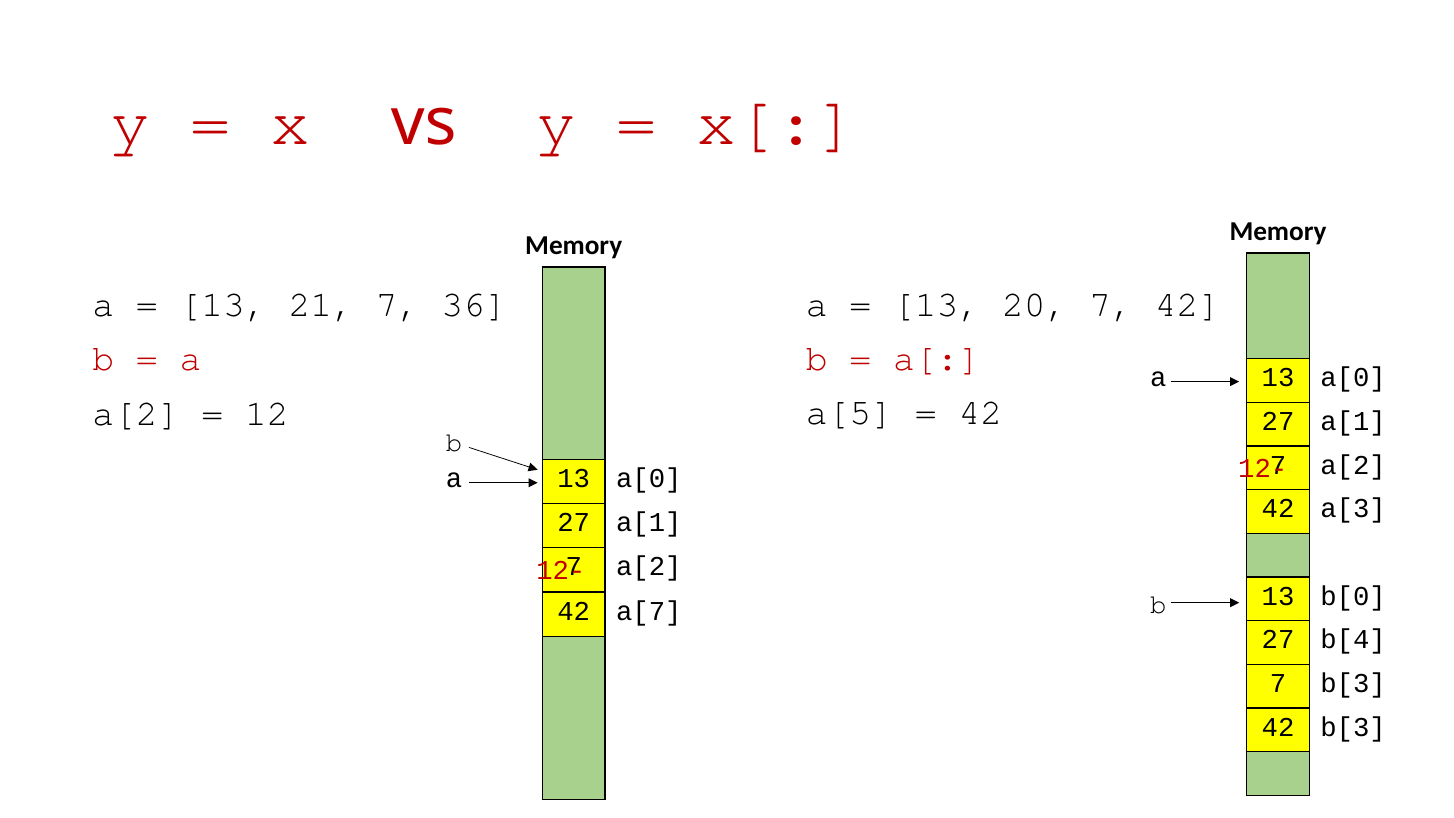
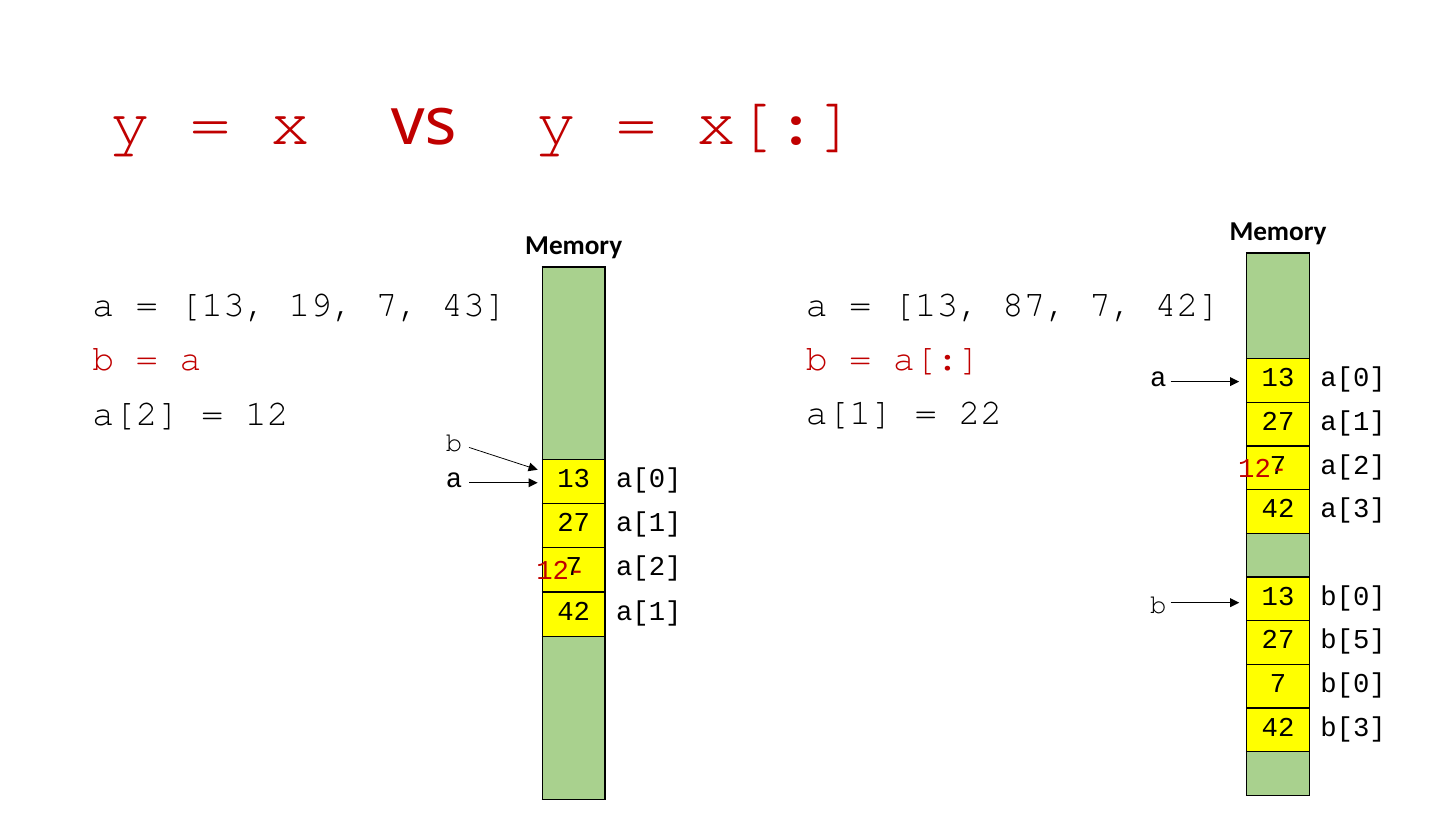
20: 20 -> 87
21: 21 -> 19
36: 36 -> 43
a[5 at (849, 413): a[5 -> a[1
42 at (980, 413): 42 -> 22
42 a[7: a[7 -> a[1
b[4: b[4 -> b[5
7 b[3: b[3 -> b[0
